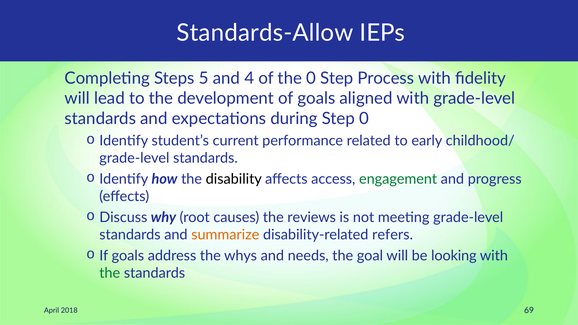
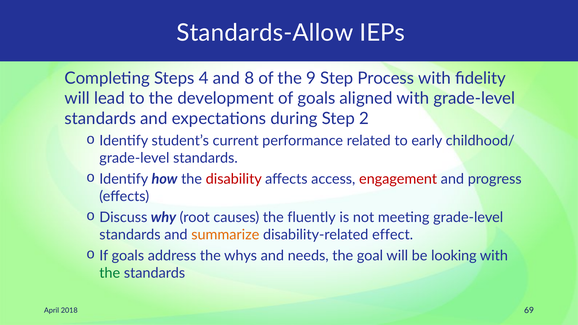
5: 5 -> 4
4: 4 -> 8
the 0: 0 -> 9
Step 0: 0 -> 2
disability colour: black -> red
engagement colour: green -> red
reviews: reviews -> fluently
refers: refers -> effect
